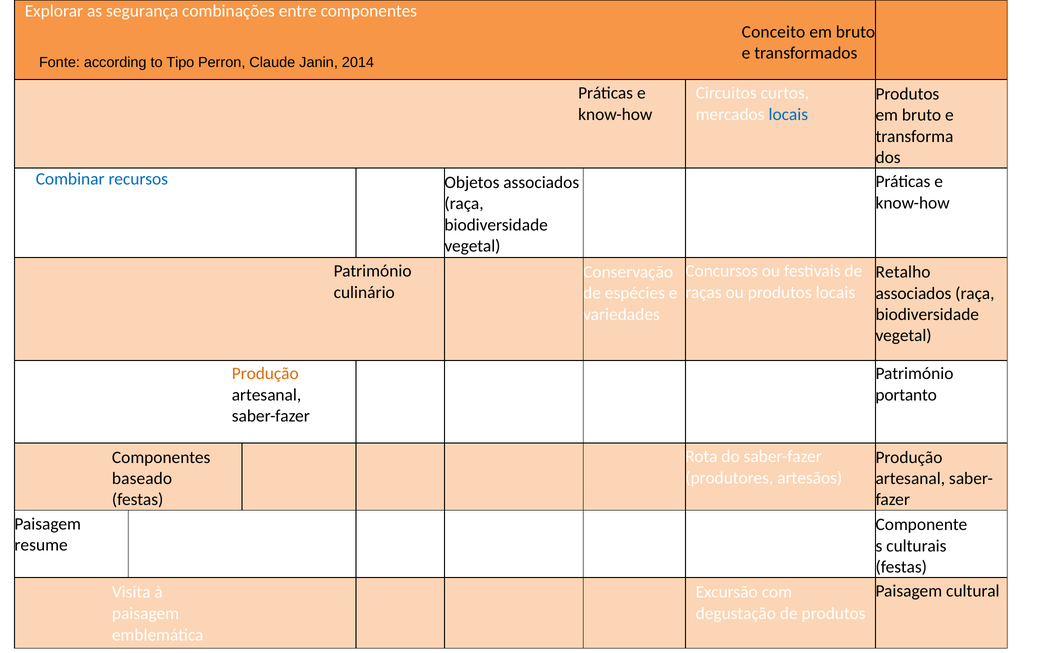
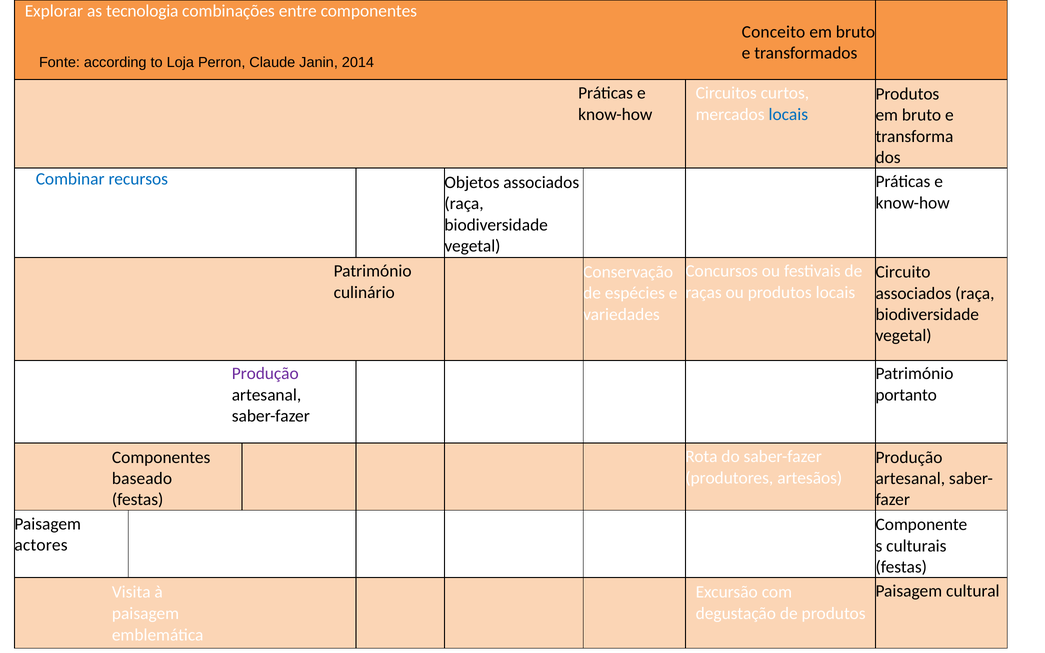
segurança: segurança -> tecnologia
to Tipo: Tipo -> Loja
Retalho: Retalho -> Circuito
Produção at (265, 374) colour: orange -> purple
resume: resume -> actores
